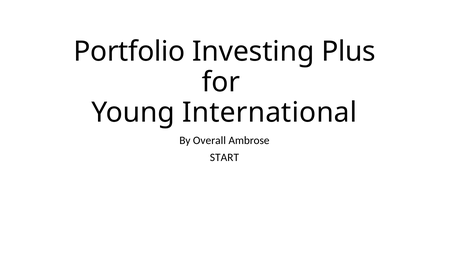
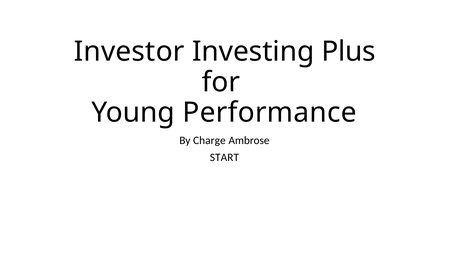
Portfolio: Portfolio -> Investor
International: International -> Performance
Overall: Overall -> Charge
